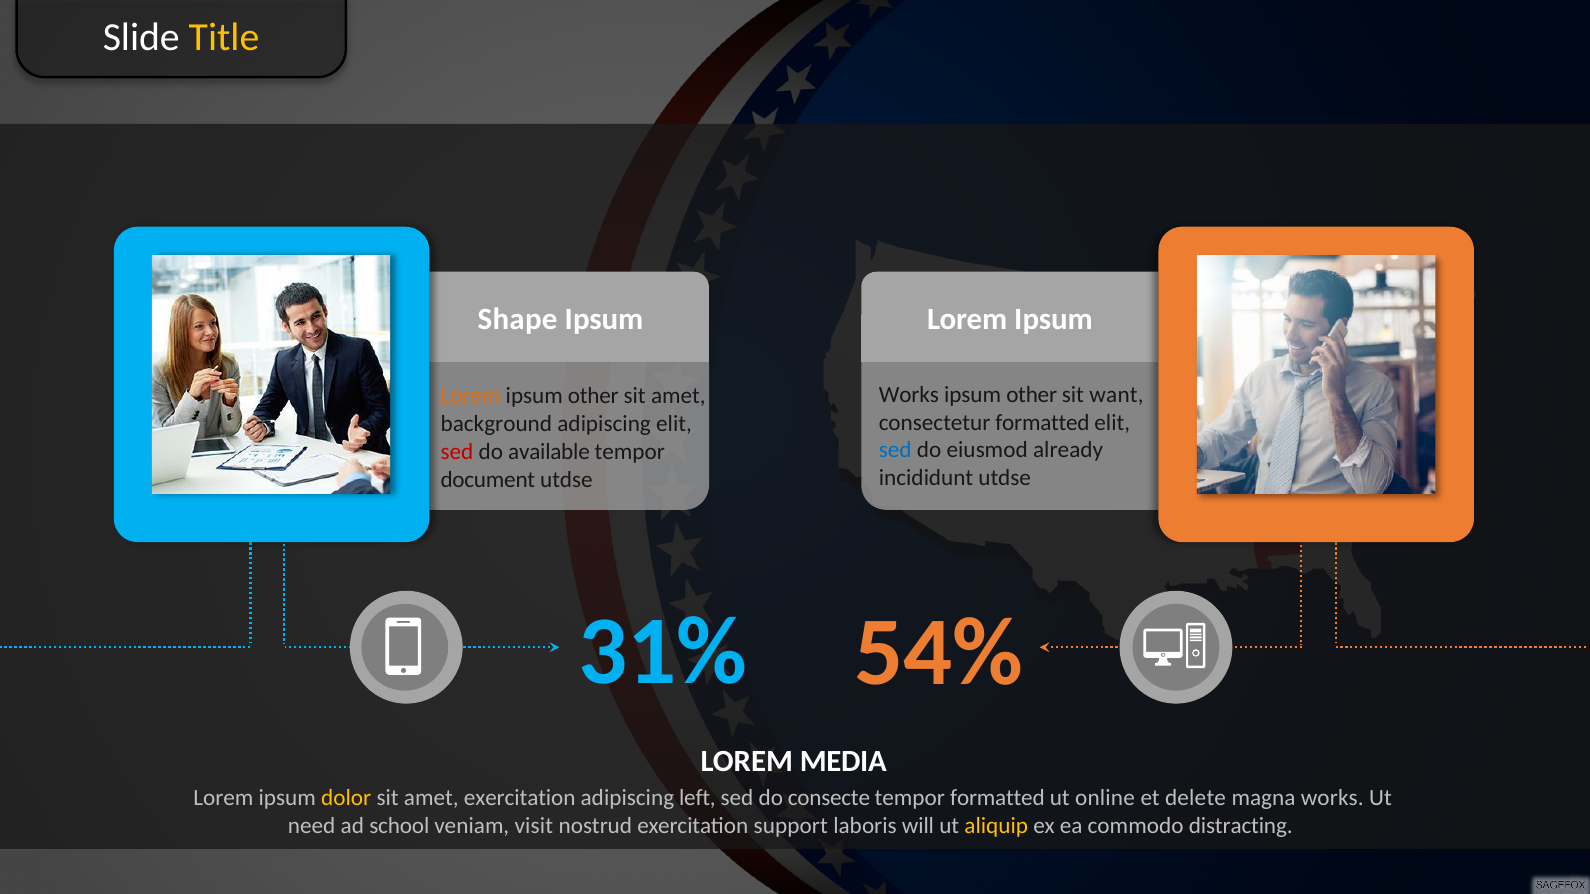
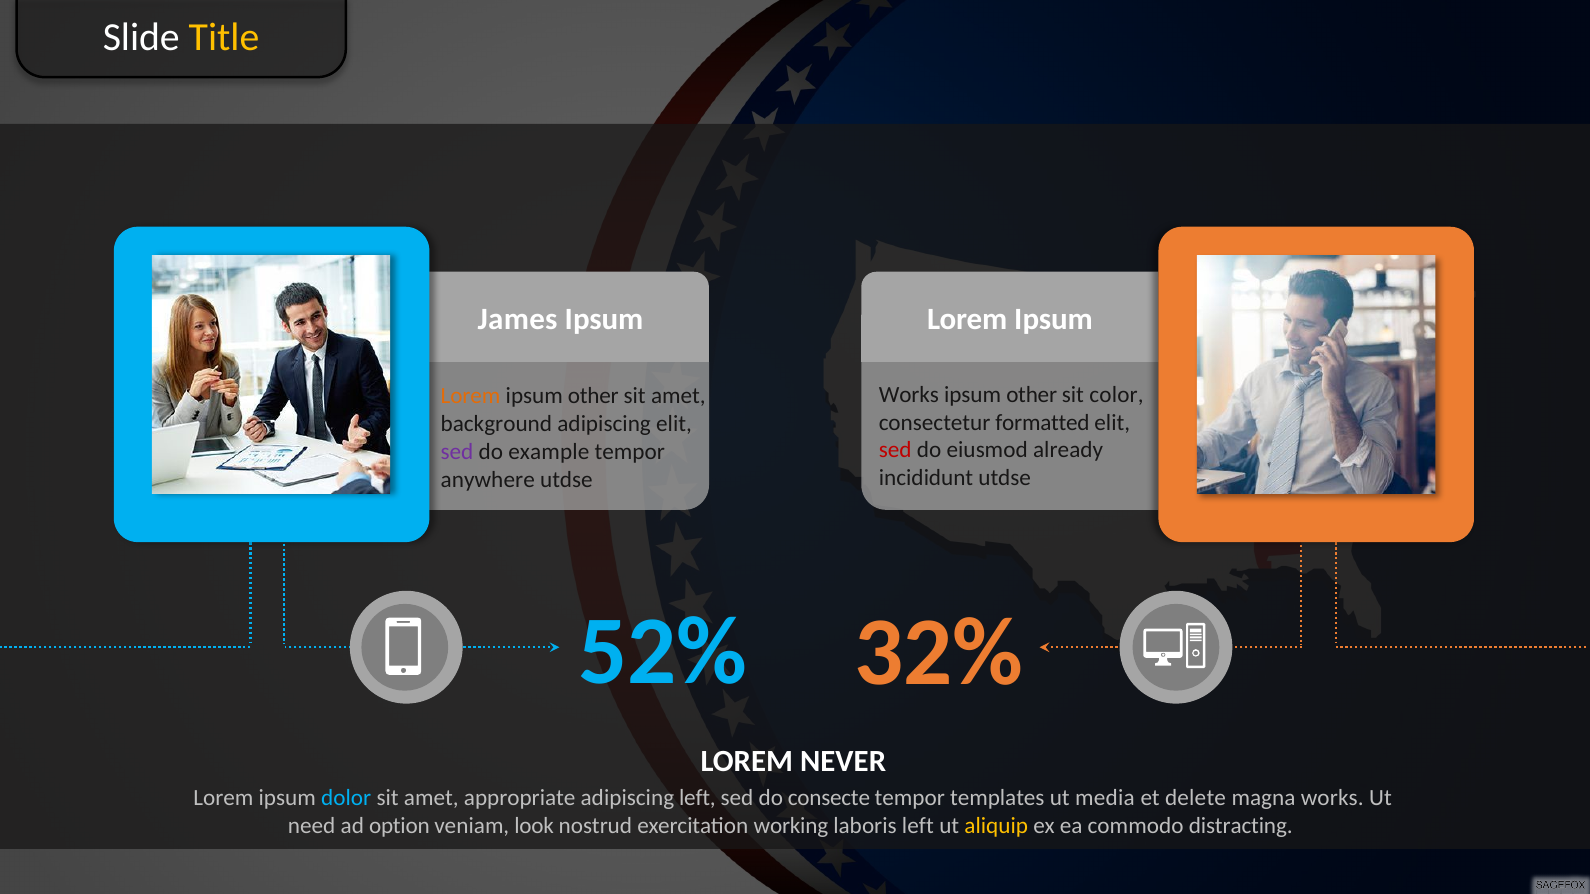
Shape: Shape -> James
want: want -> color
sed at (895, 451) colour: blue -> red
sed at (457, 452) colour: red -> purple
available: available -> example
document: document -> anywhere
31%: 31% -> 52%
54%: 54% -> 32%
MEDIA: MEDIA -> NEVER
dolor colour: yellow -> light blue
amet exercitation: exercitation -> appropriate
tempor formatted: formatted -> templates
online: online -> media
school: school -> option
visit: visit -> look
support: support -> working
laboris will: will -> left
